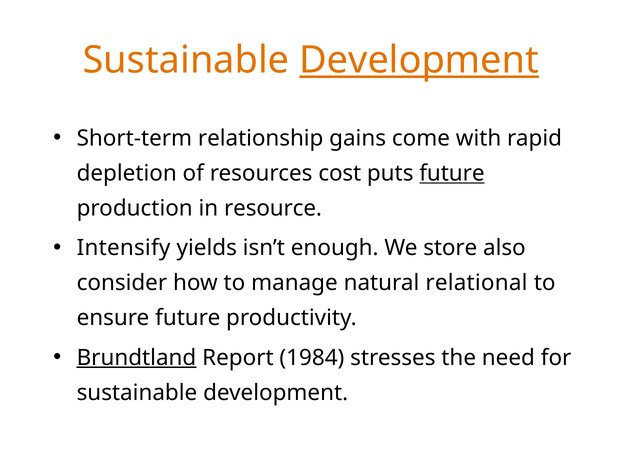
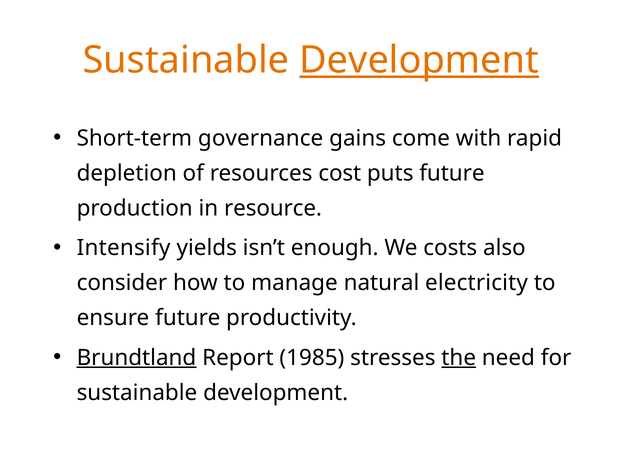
relationship: relationship -> governance
future at (452, 173) underline: present -> none
store: store -> costs
relational: relational -> electricity
1984: 1984 -> 1985
the underline: none -> present
